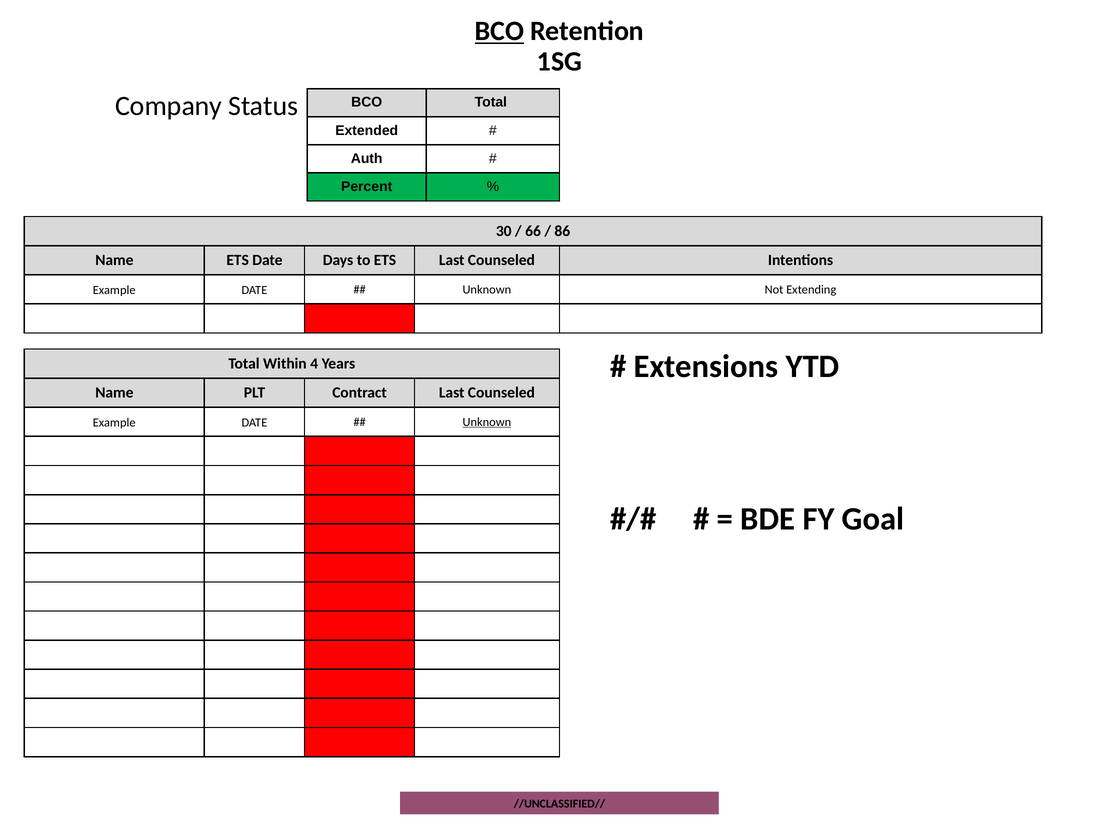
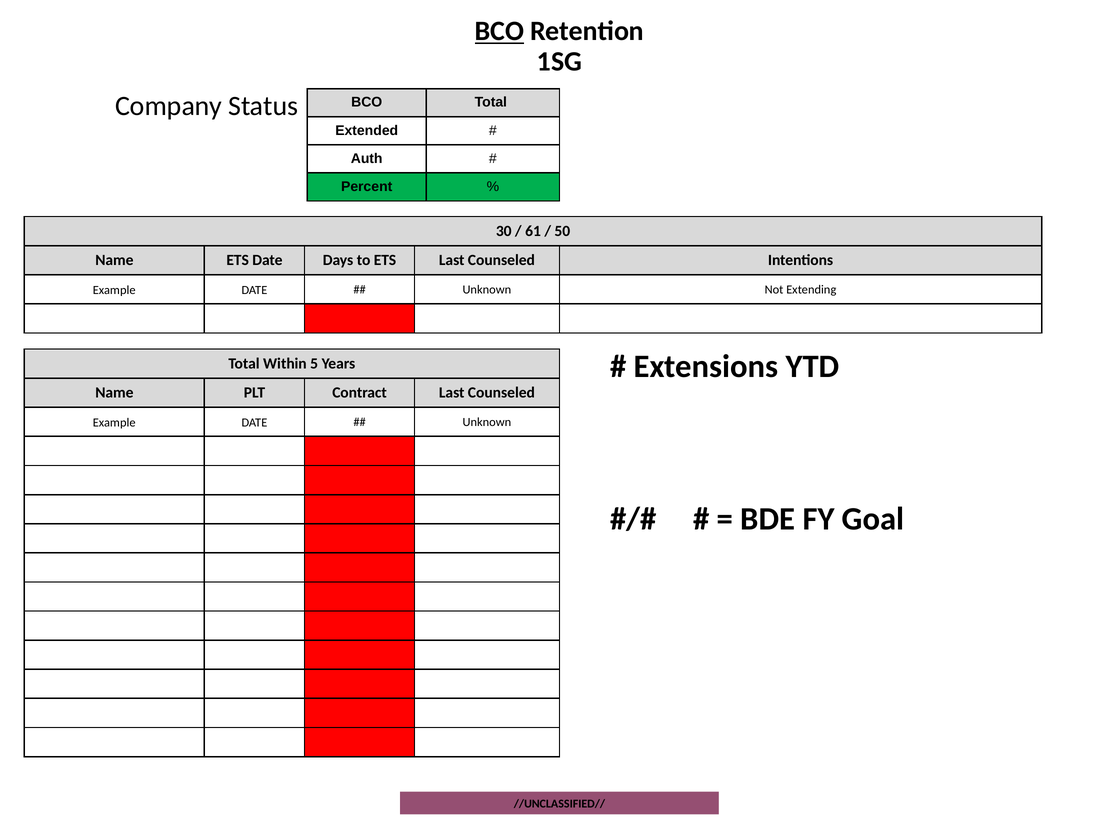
66: 66 -> 61
86: 86 -> 50
4: 4 -> 5
Unknown at (487, 422) underline: present -> none
